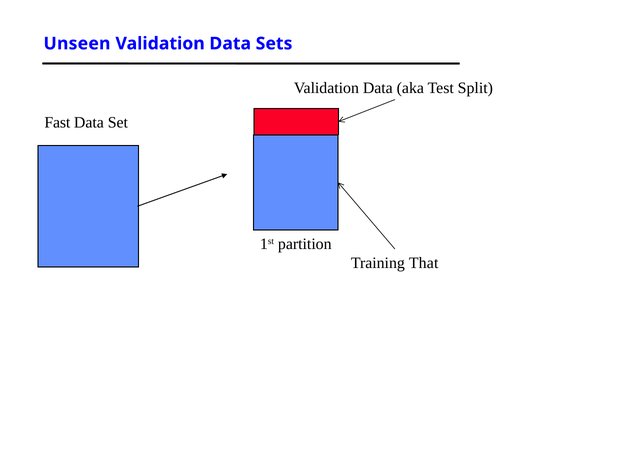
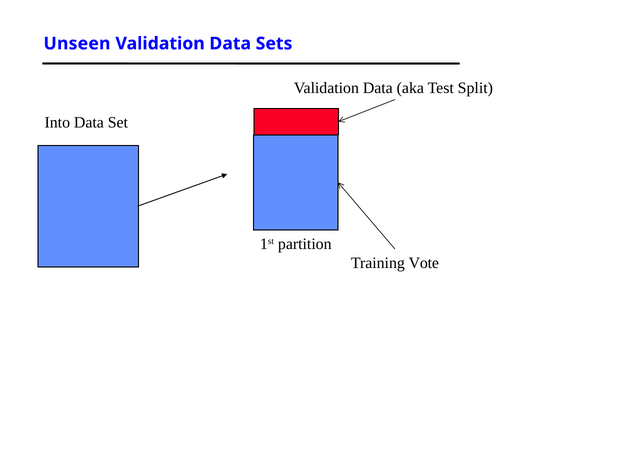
Fast: Fast -> Into
That: That -> Vote
